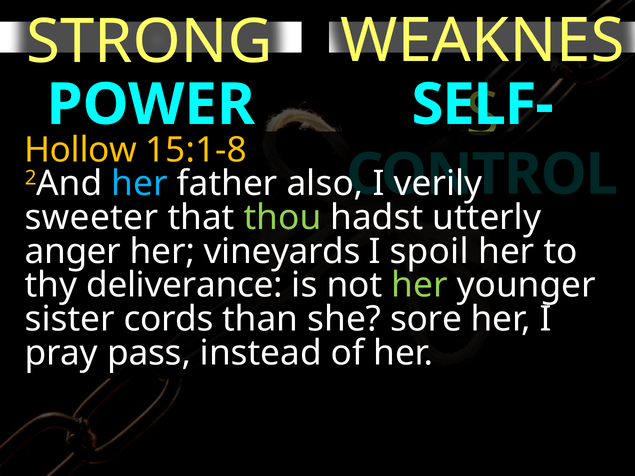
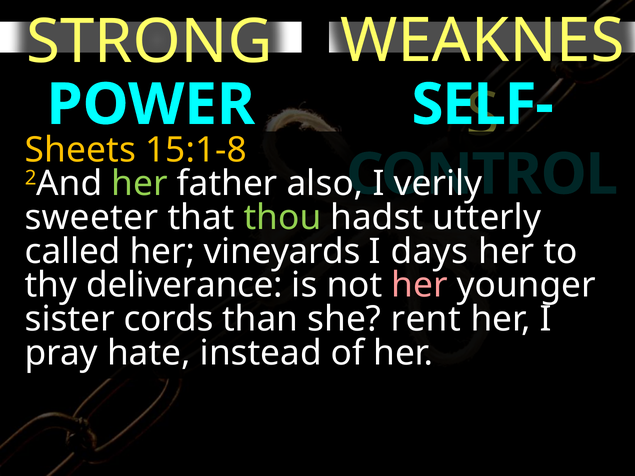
Hollow: Hollow -> Sheets
her at (140, 184) colour: light blue -> light green
anger: anger -> called
spoil: spoil -> days
her at (420, 285) colour: light green -> pink
sore: sore -> rent
pass: pass -> hate
